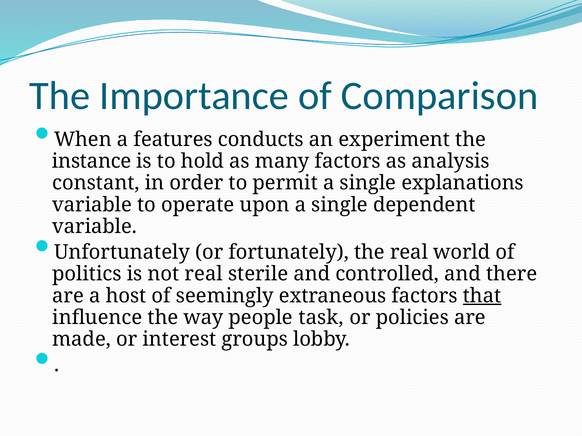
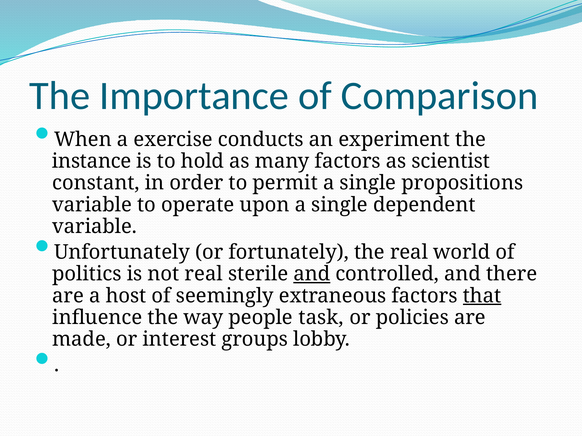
features: features -> exercise
analysis: analysis -> scientist
explanations: explanations -> propositions
and at (312, 274) underline: none -> present
